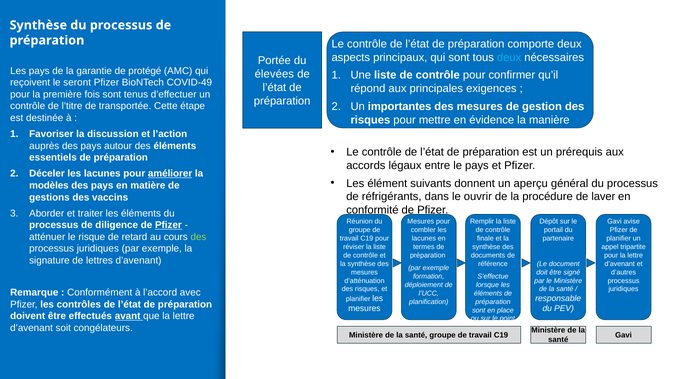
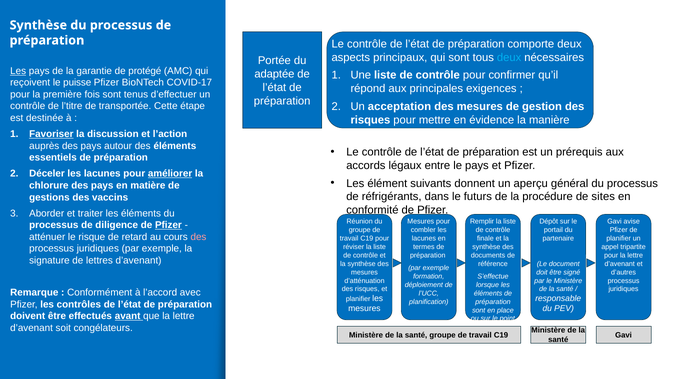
Les at (18, 71) underline: none -> present
élevées: élevées -> adaptée
seront: seront -> puisse
COVID-49: COVID-49 -> COVID-17
importantes: importantes -> acceptation
Favoriser underline: none -> present
modèles: modèles -> chlorure
ouvrir: ouvrir -> futurs
laver: laver -> sites
des at (198, 237) colour: light green -> pink
